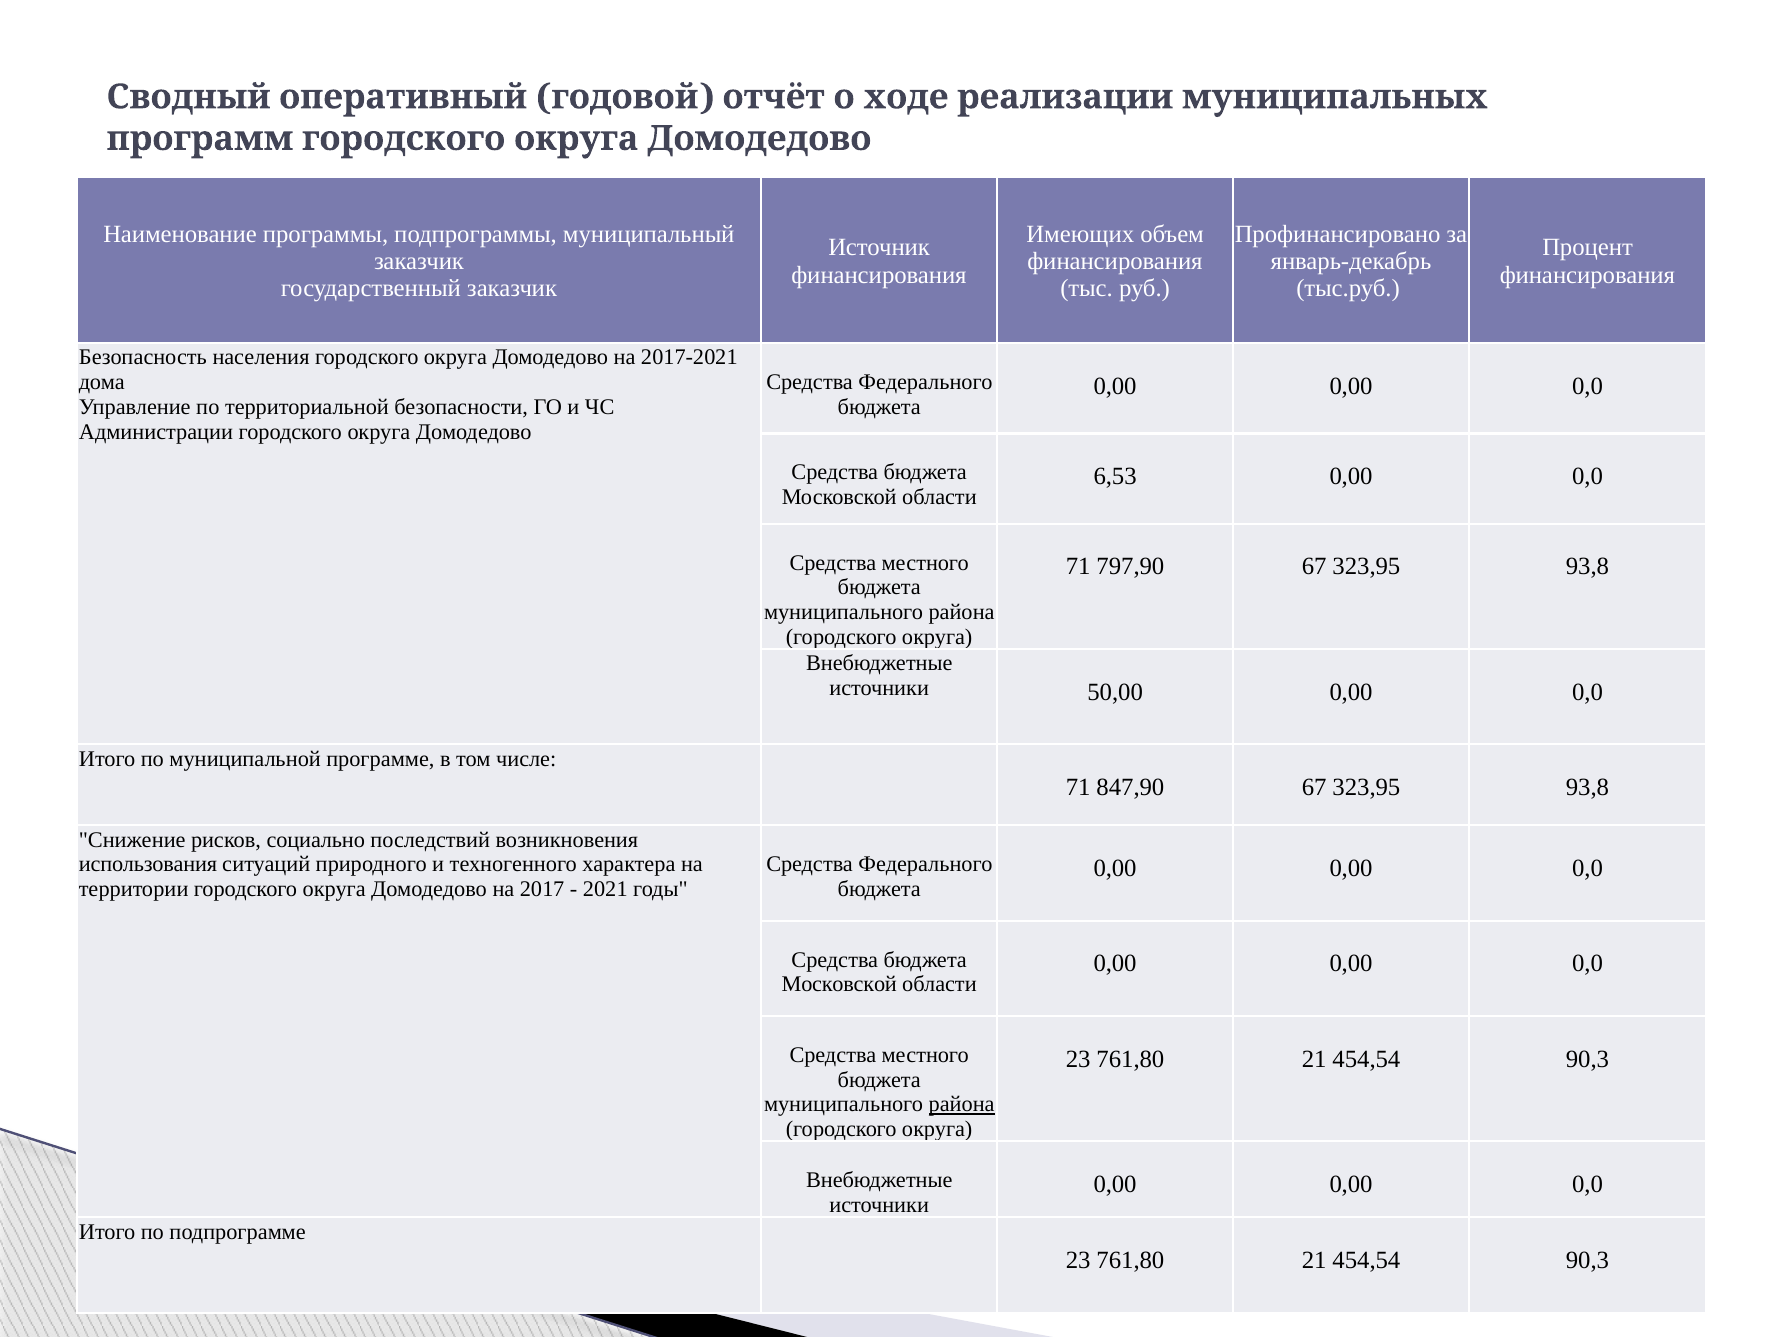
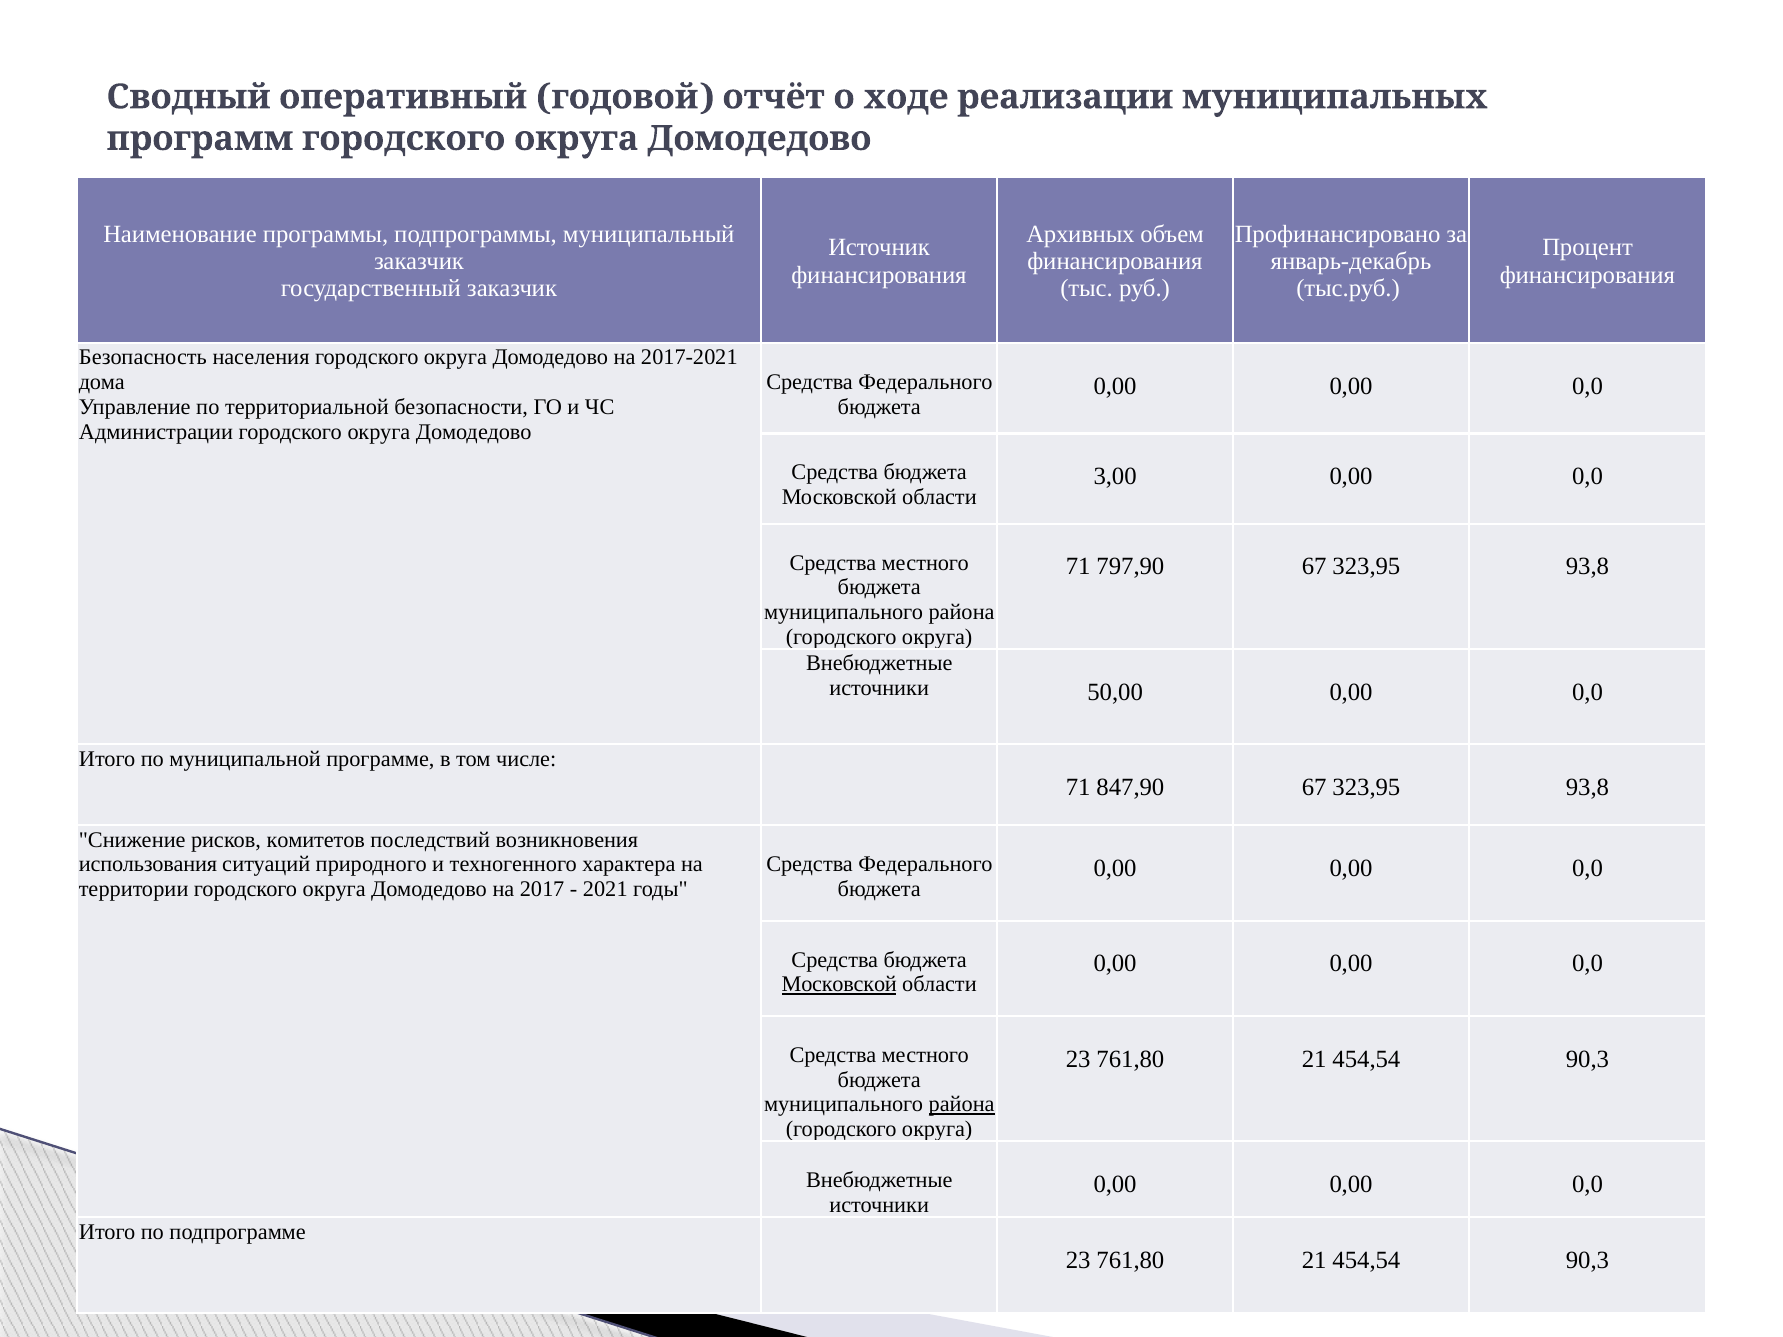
Имеющих: Имеющих -> Архивных
6,53: 6,53 -> 3,00
социально: социально -> комитетов
Московской at (839, 985) underline: none -> present
